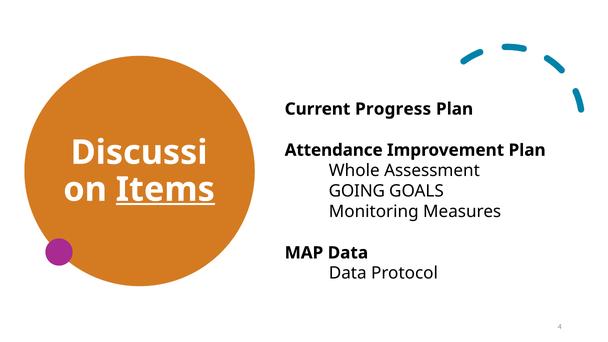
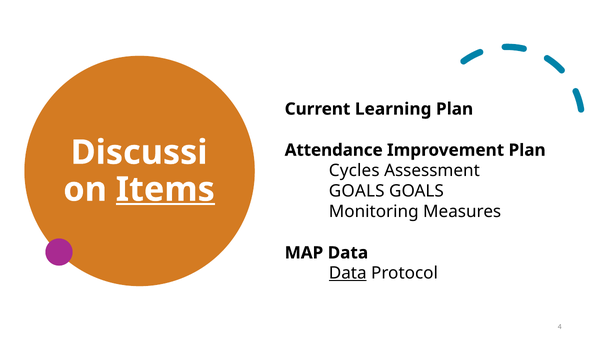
Progress: Progress -> Learning
Whole: Whole -> Cycles
GOING at (357, 191): GOING -> GOALS
Data at (348, 273) underline: none -> present
